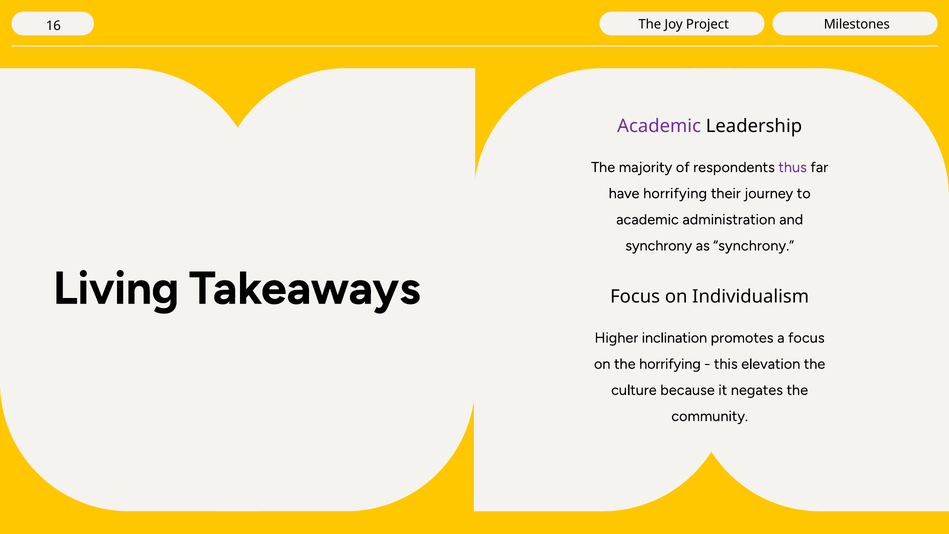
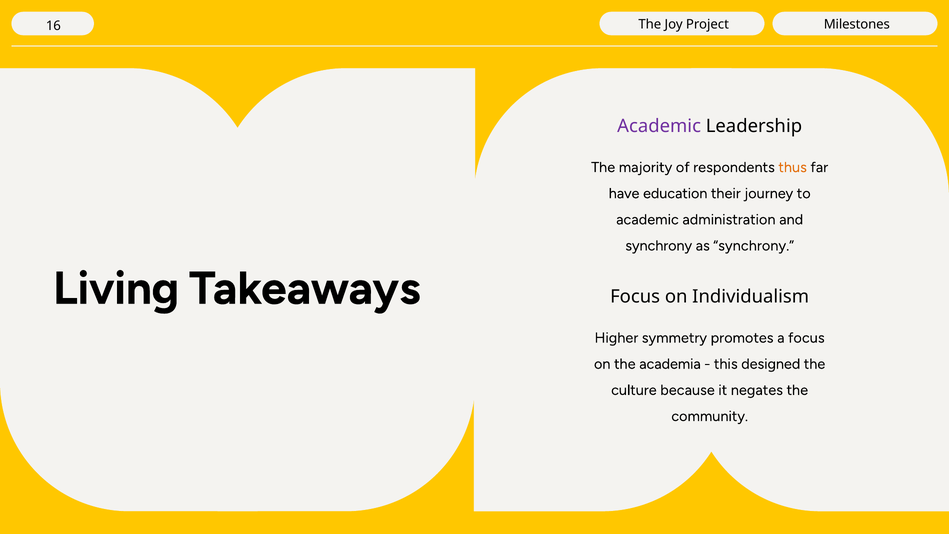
thus colour: purple -> orange
have horrifying: horrifying -> education
inclination: inclination -> symmetry
the horrifying: horrifying -> academia
elevation: elevation -> designed
